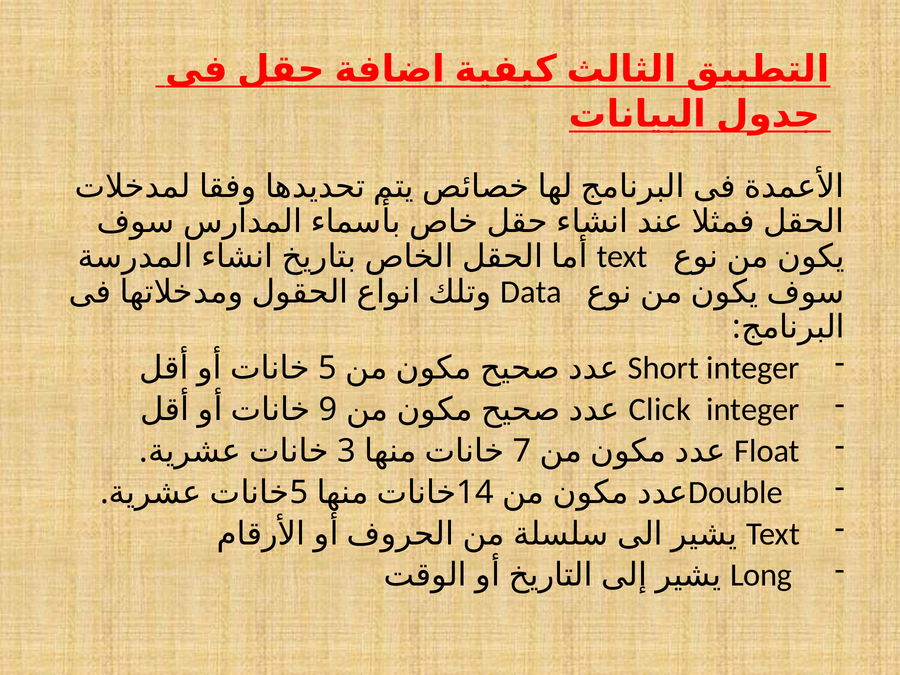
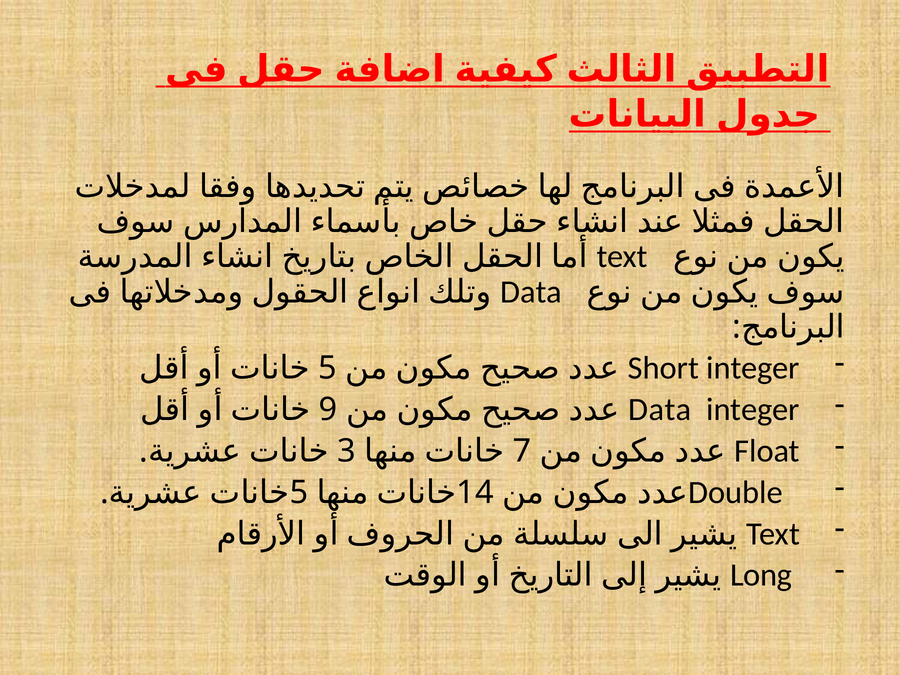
Click at (660, 410): Click -> Data
